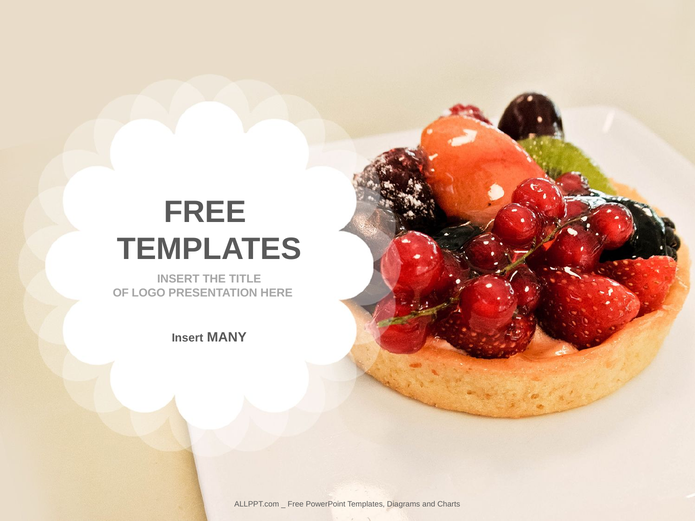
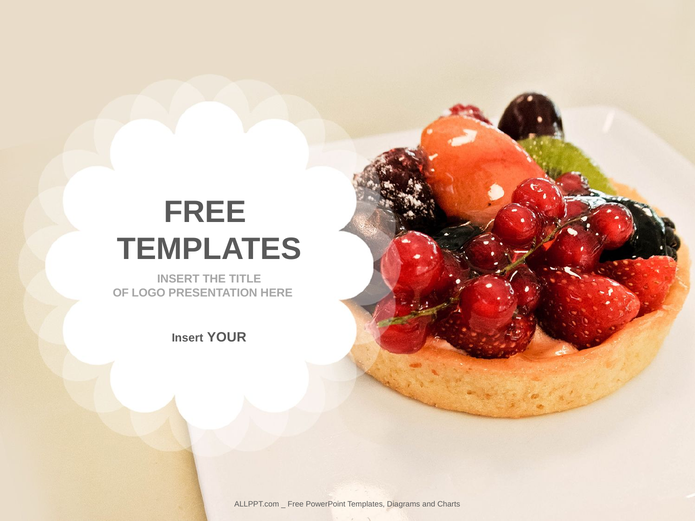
MANY: MANY -> YOUR
